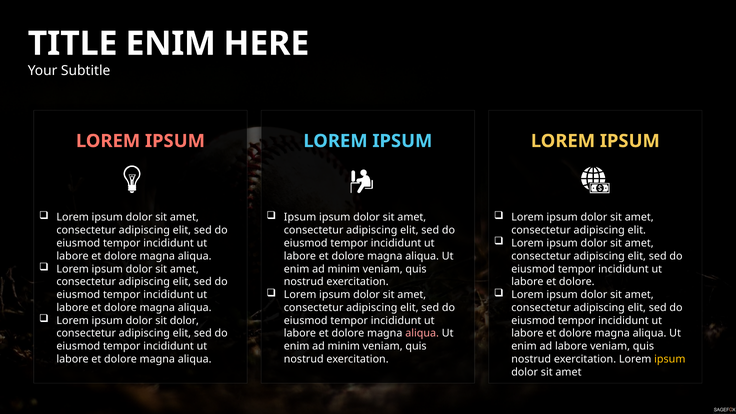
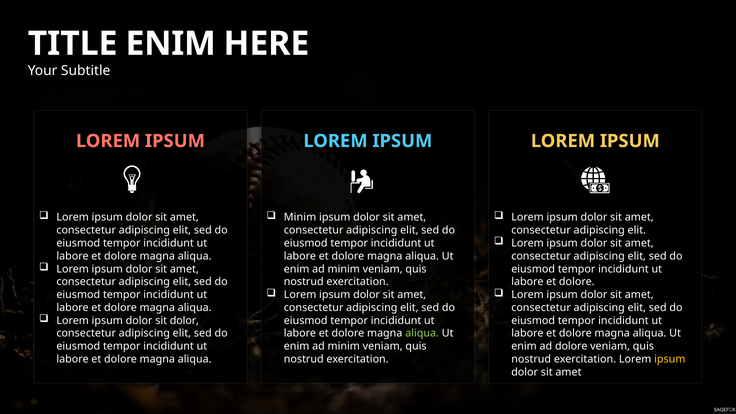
Ipsum at (300, 217): Ipsum -> Minim
aliqua at (422, 333) colour: pink -> light green
ad labore: labore -> dolore
